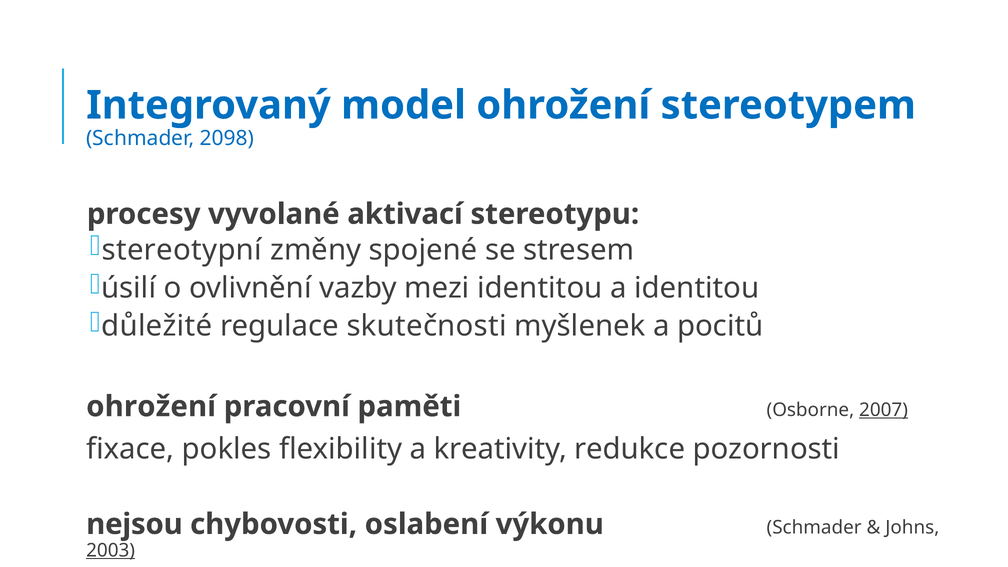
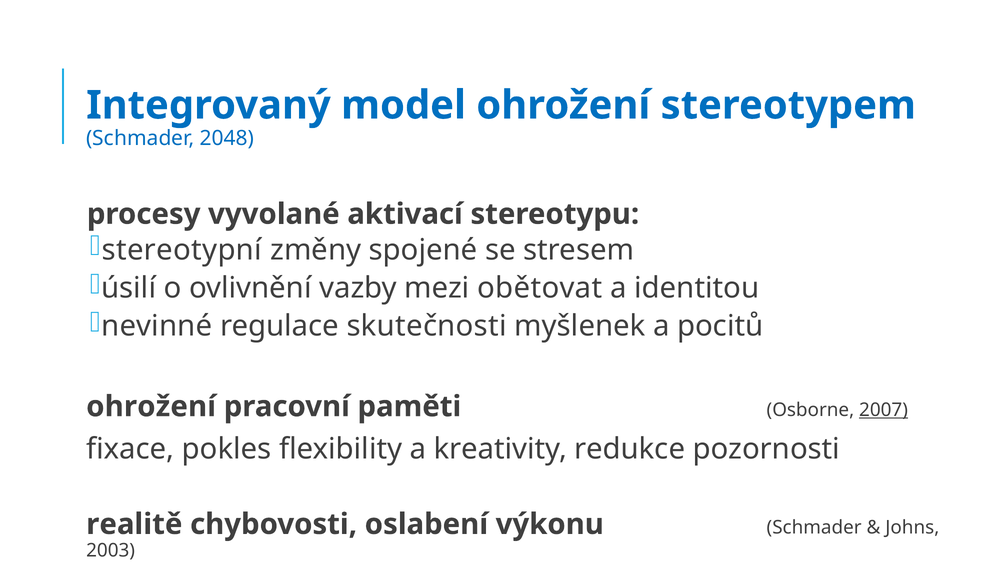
2098: 2098 -> 2048
mezi identitou: identitou -> obětovat
důležité: důležité -> nevinné
nejsou: nejsou -> realitě
2003 underline: present -> none
